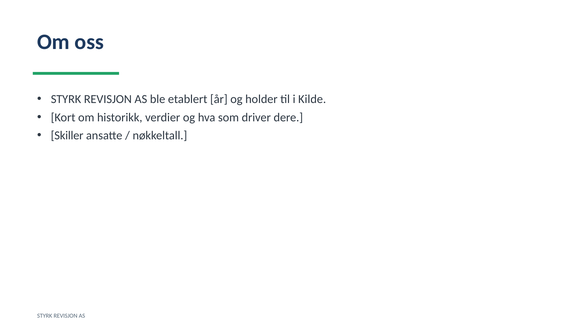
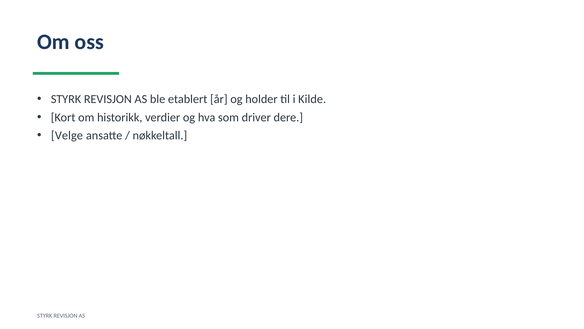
Skiller: Skiller -> Velge
